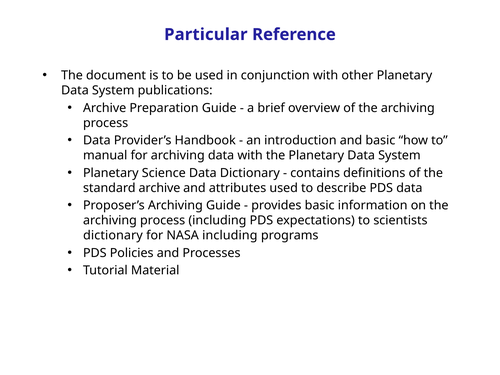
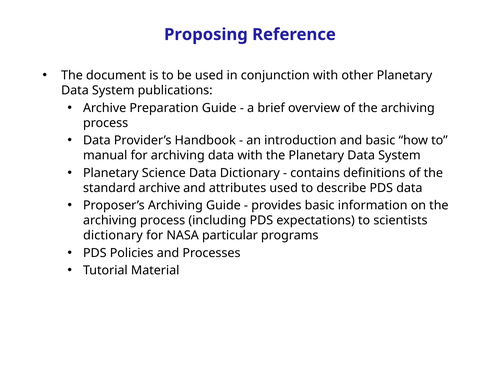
Particular: Particular -> Proposing
NASA including: including -> particular
